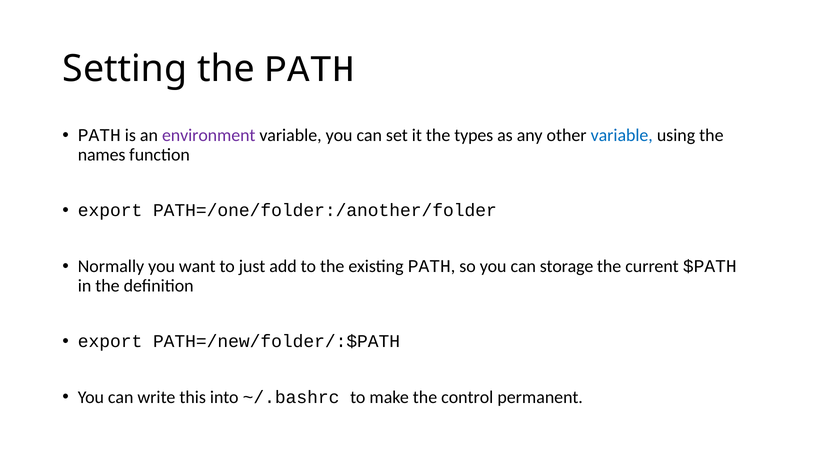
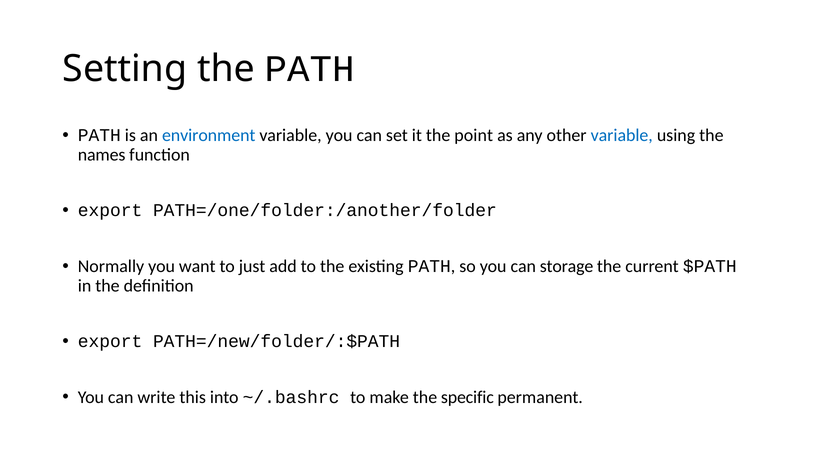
environment colour: purple -> blue
types: types -> point
control: control -> specific
